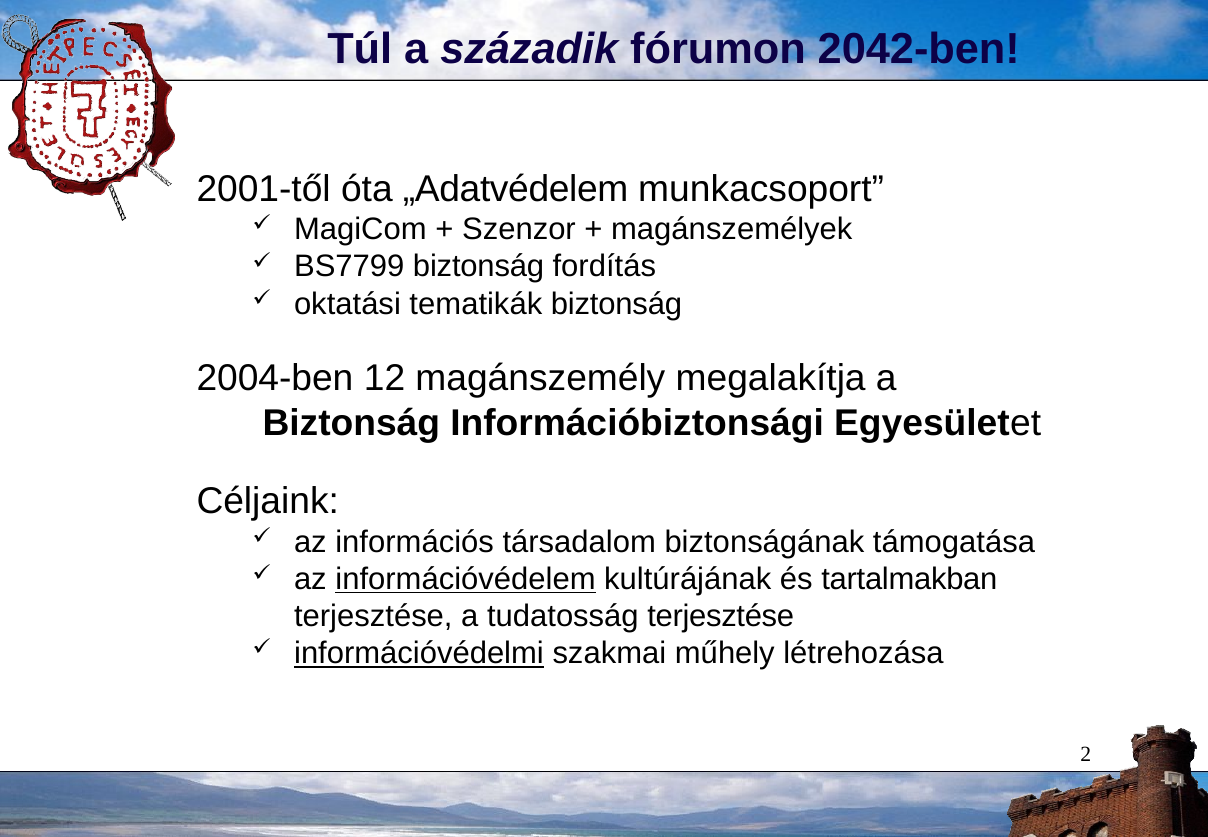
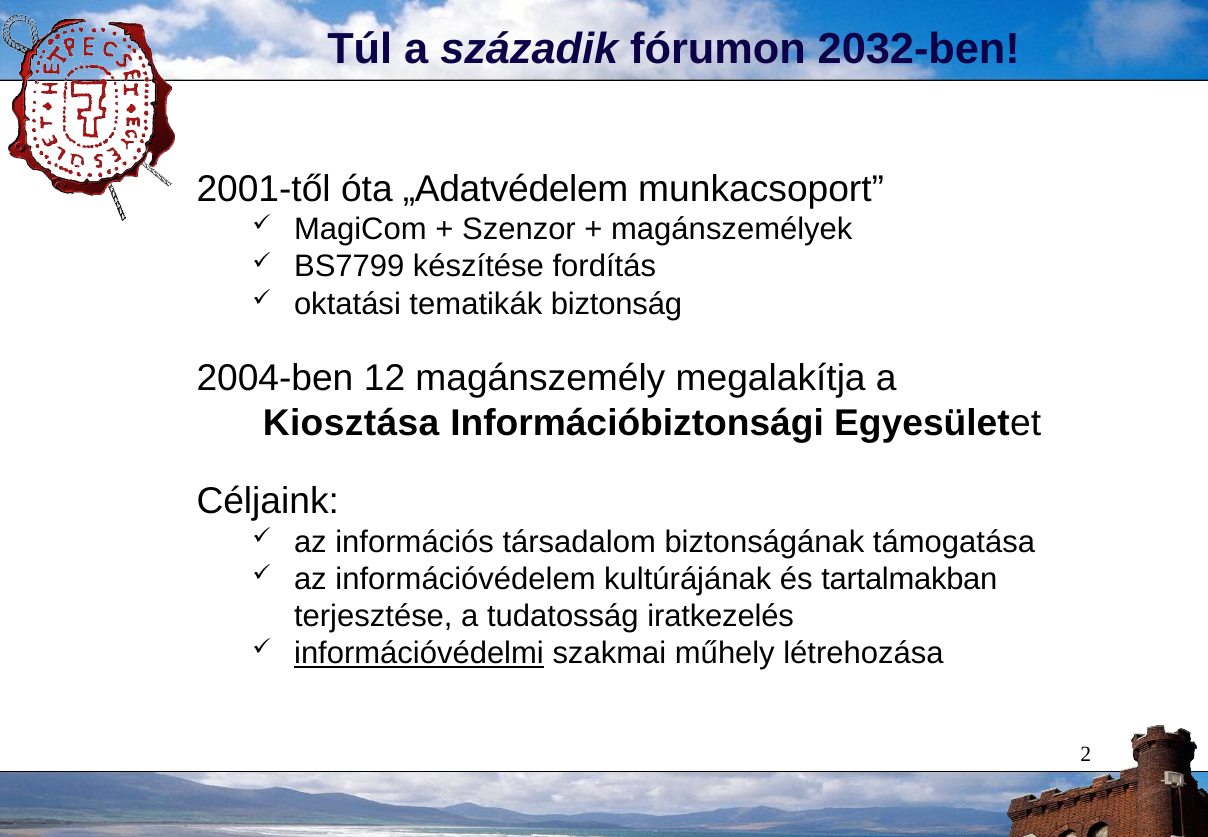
2042-ben: 2042-ben -> 2032-ben
BS7799 biztonság: biztonság -> készítése
Biztonság at (351, 423): Biztonság -> Kiosztása
információvédelem underline: present -> none
tudatosság terjesztése: terjesztése -> iratkezelés
